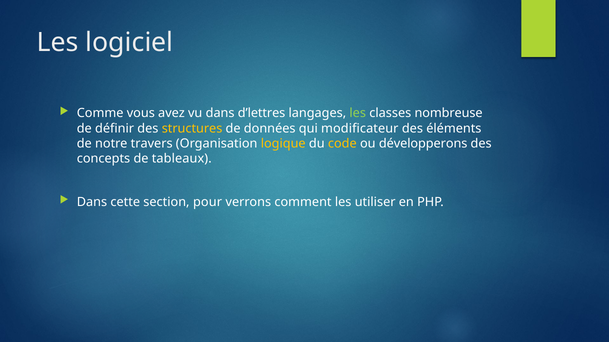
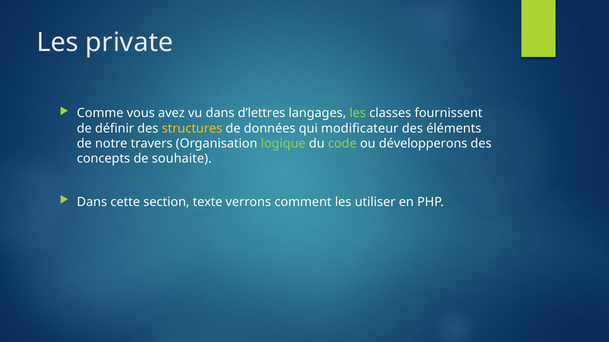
logiciel: logiciel -> private
nombreuse: nombreuse -> fournissent
logique colour: yellow -> light green
code colour: yellow -> light green
tableaux: tableaux -> souhaite
pour: pour -> texte
